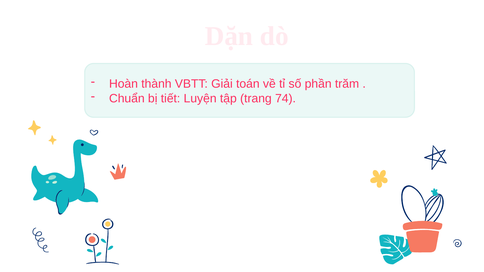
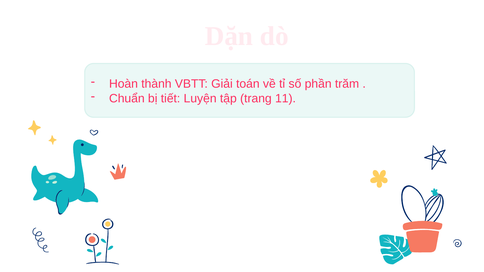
74: 74 -> 11
